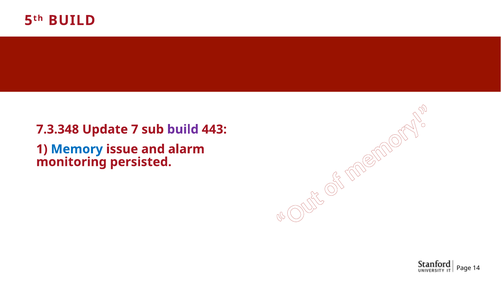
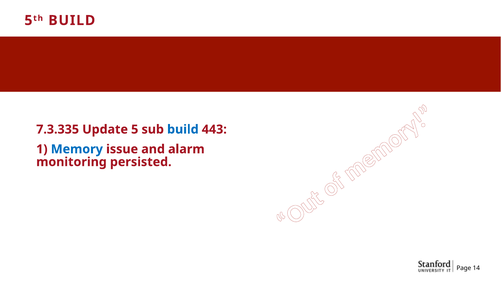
7.3.348: 7.3.348 -> 7.3.335
7: 7 -> 5
build at (183, 129) colour: purple -> blue
